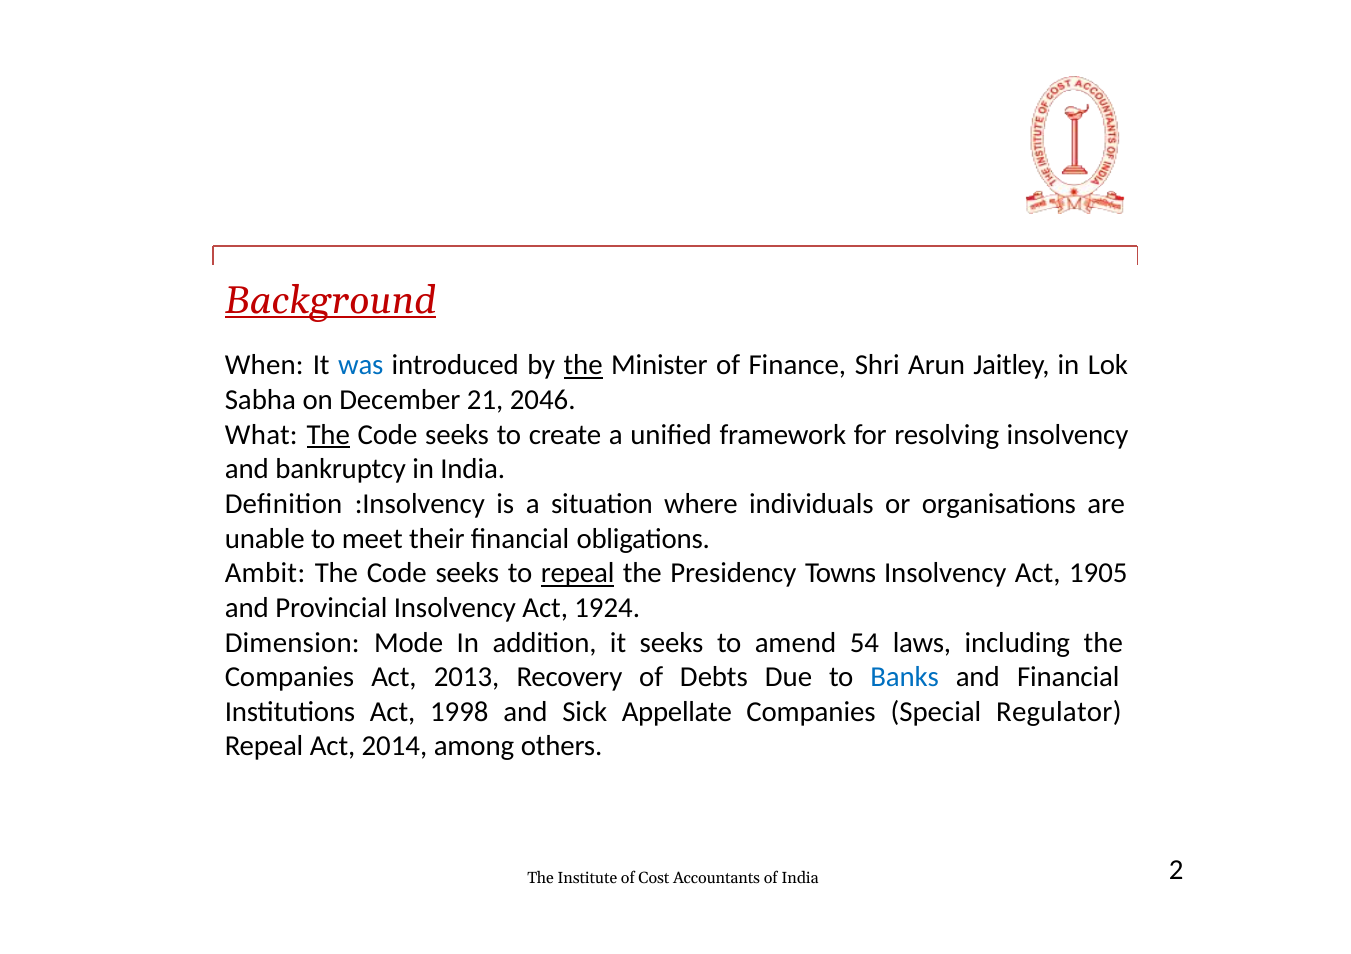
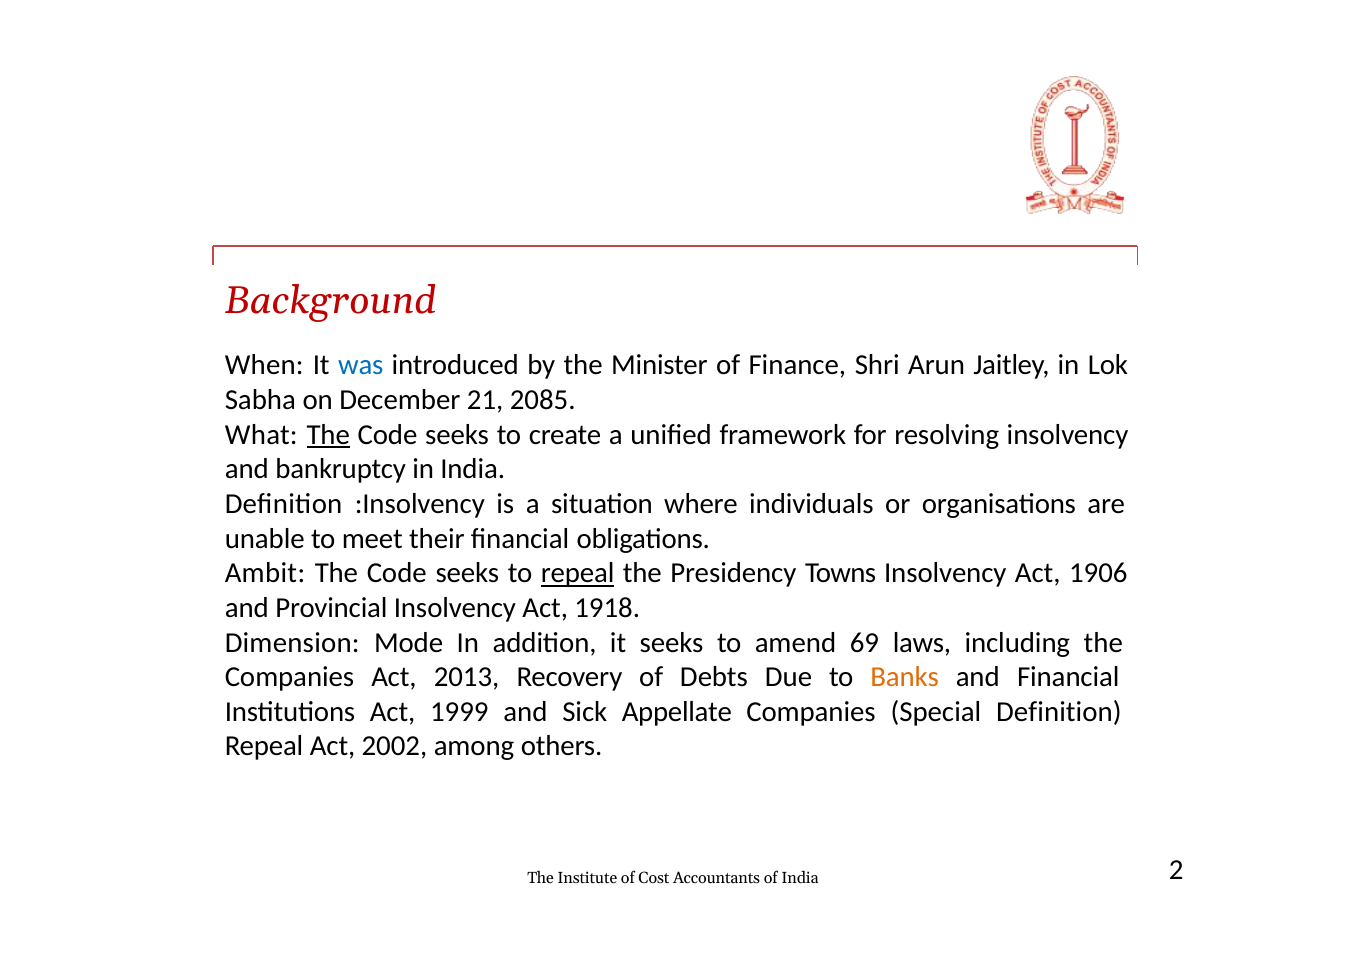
Background underline: present -> none
the at (583, 366) underline: present -> none
2046: 2046 -> 2085
1905: 1905 -> 1906
1924: 1924 -> 1918
54: 54 -> 69
Banks colour: blue -> orange
1998: 1998 -> 1999
Special Regulator: Regulator -> Definition
2014: 2014 -> 2002
